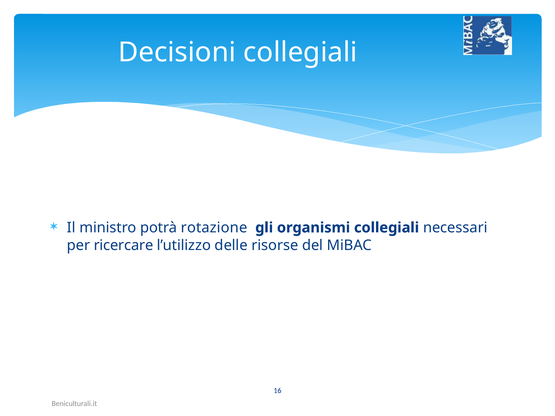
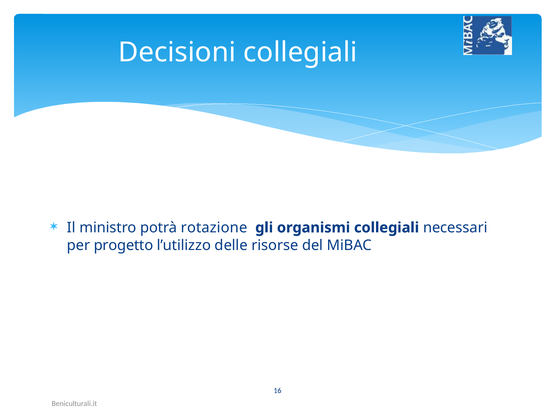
ricercare: ricercare -> progetto
